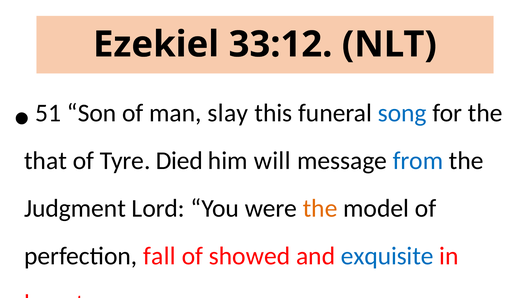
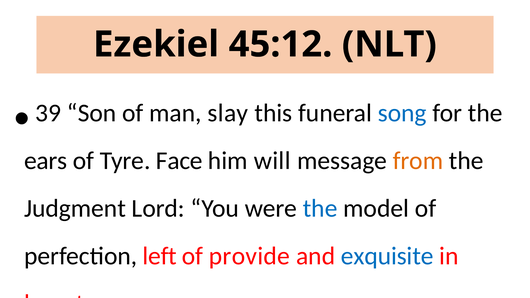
33:12: 33:12 -> 45:12
51: 51 -> 39
that: that -> ears
Died: Died -> Face
from colour: blue -> orange
the at (320, 209) colour: orange -> blue
fall: fall -> left
showed: showed -> provide
